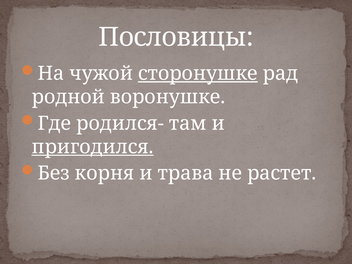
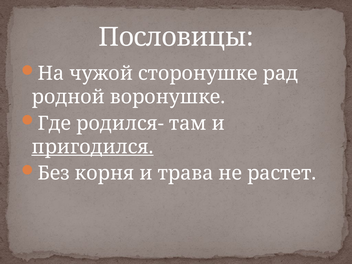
сторонушке underline: present -> none
